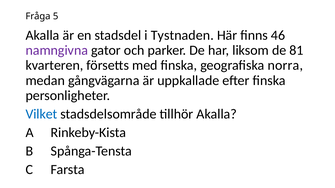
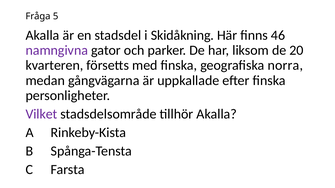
Tystnaden: Tystnaden -> Skidåkning
81: 81 -> 20
Vilket colour: blue -> purple
